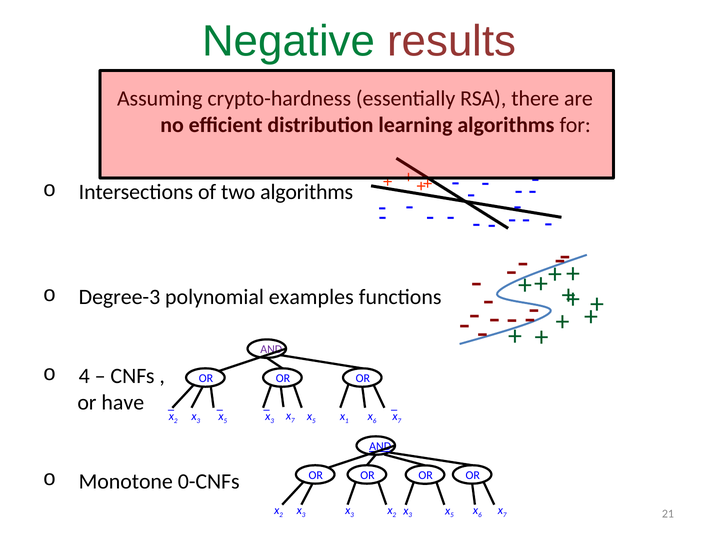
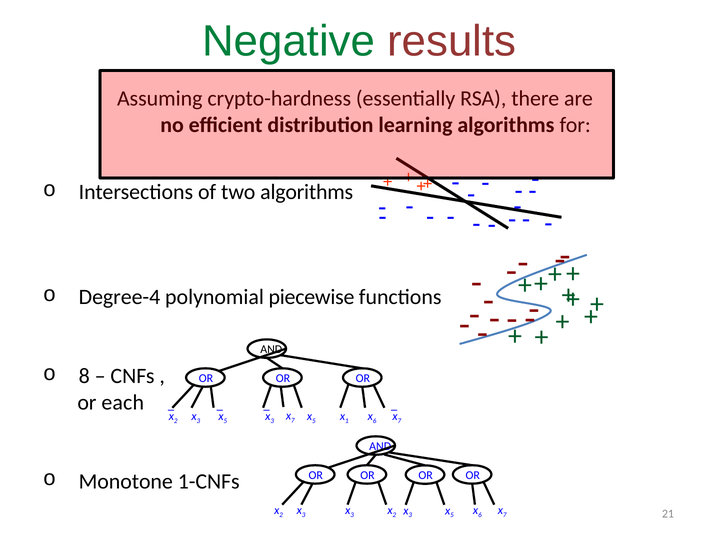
Degree-3: Degree-3 -> Degree-4
examples: examples -> piecewise
AND at (271, 349) colour: purple -> black
4: 4 -> 8
have: have -> each
AND at (380, 446) underline: present -> none
0-CNFs: 0-CNFs -> 1-CNFs
